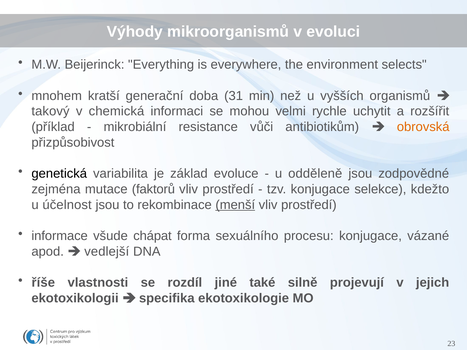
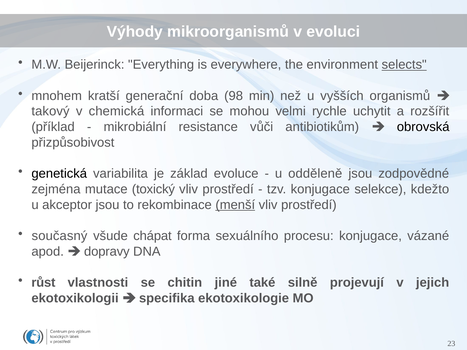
selects underline: none -> present
31: 31 -> 98
obrovská colour: orange -> black
faktorů: faktorů -> toxický
účelnost: účelnost -> akceptor
informace: informace -> současný
vedlejší: vedlejší -> dopravy
říše: říše -> růst
rozdíl: rozdíl -> chitin
